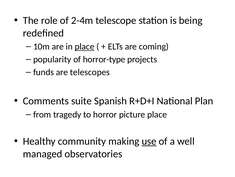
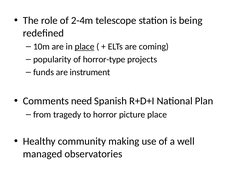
telescopes: telescopes -> instrument
suite: suite -> need
use underline: present -> none
